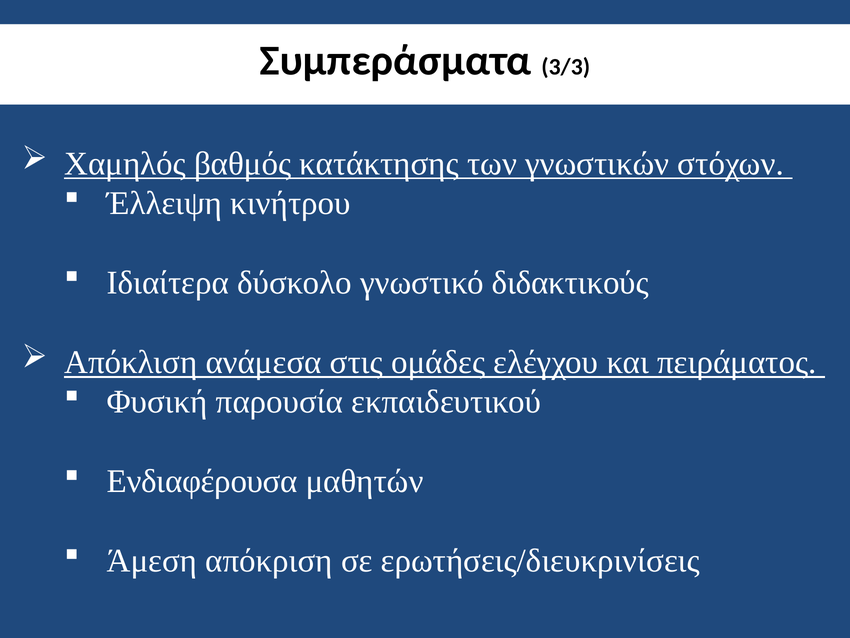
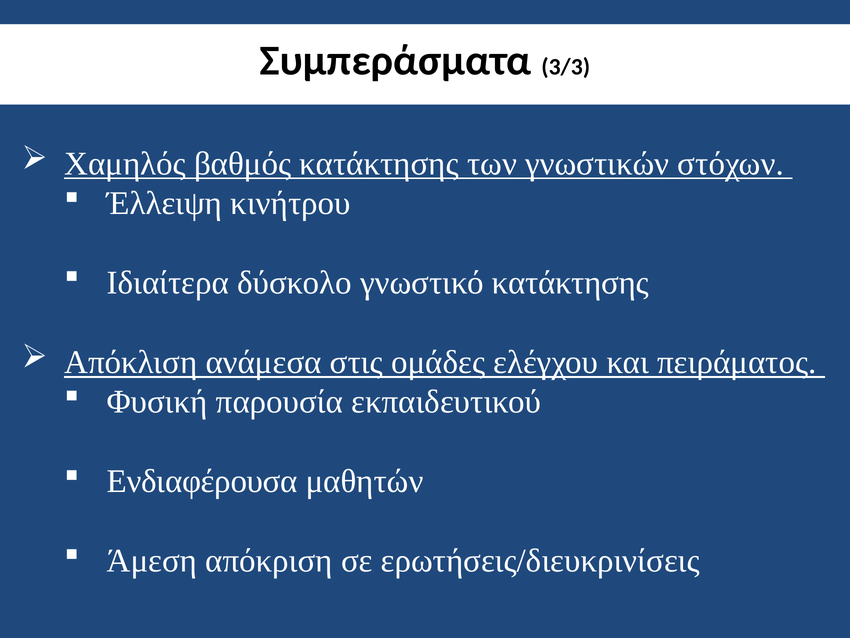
γνωστικό διδακτικούς: διδακτικούς -> κατάκτησης
